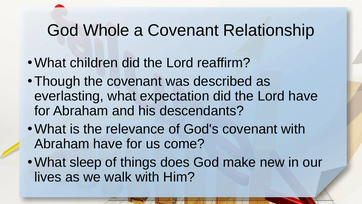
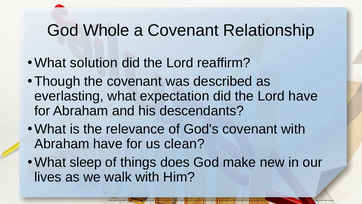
children: children -> solution
come: come -> clean
